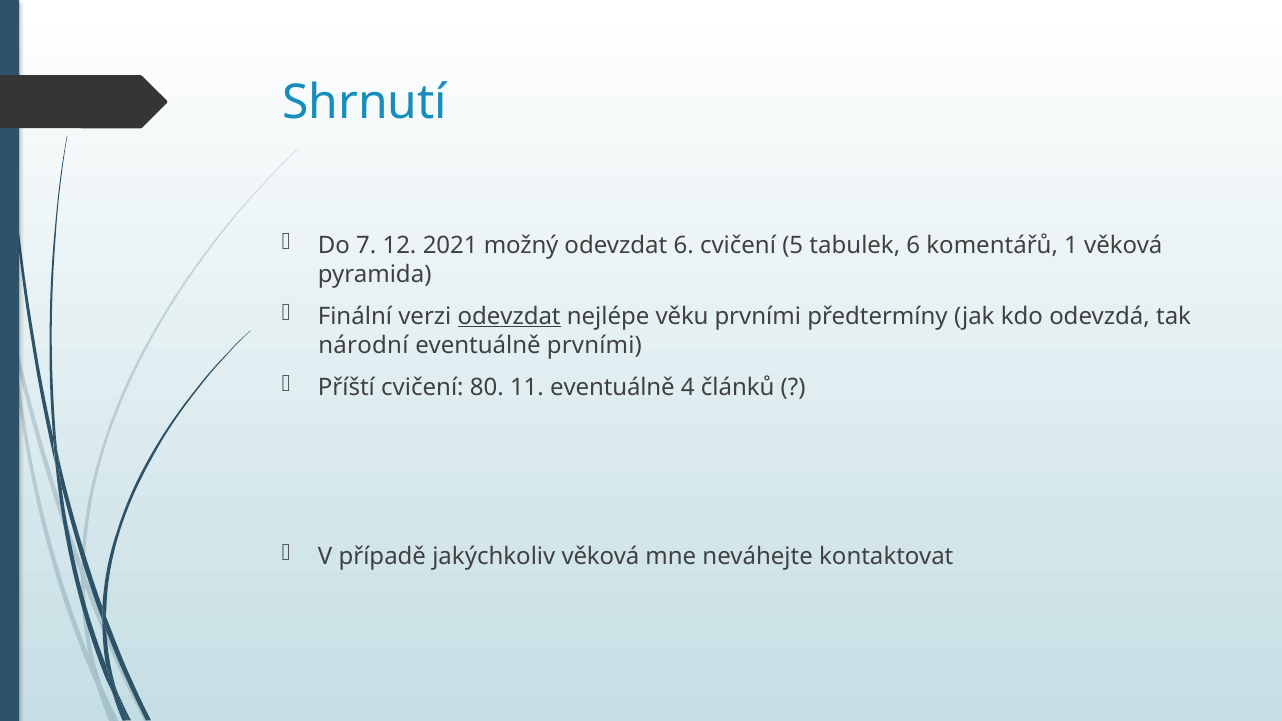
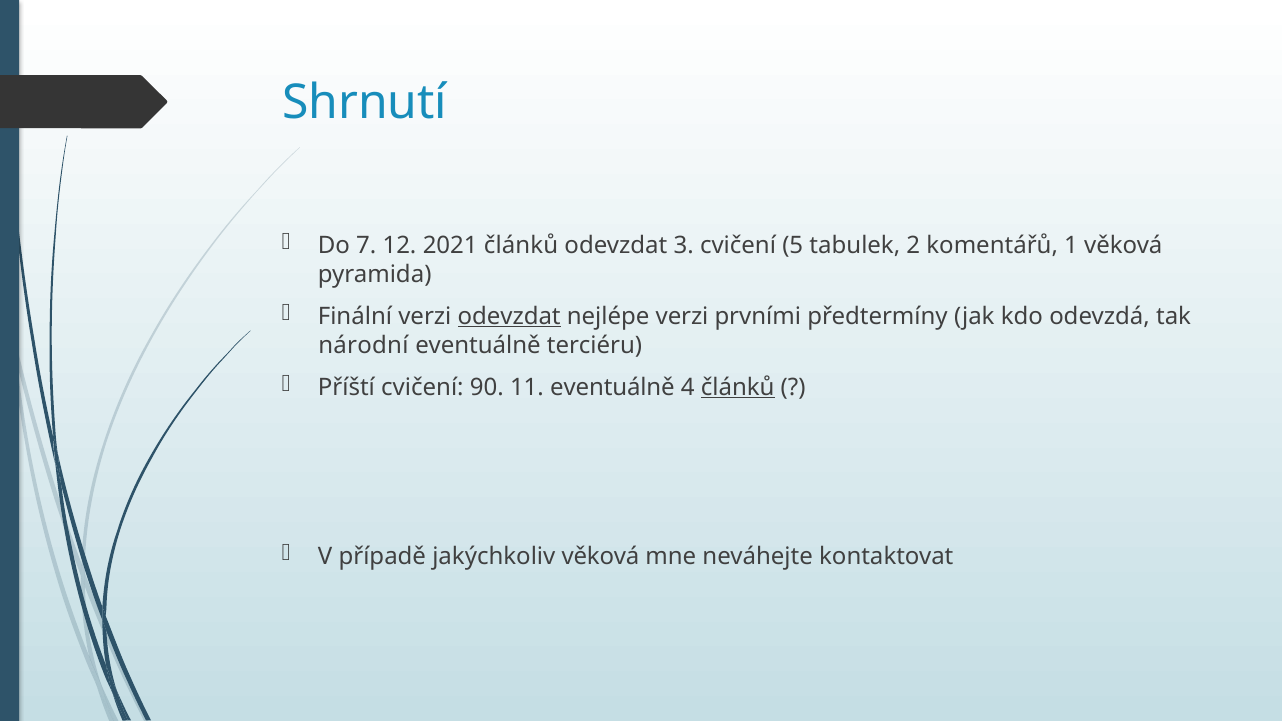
2021 možný: možný -> článků
odevzdat 6: 6 -> 3
tabulek 6: 6 -> 2
nejlépe věku: věku -> verzi
eventuálně prvními: prvními -> terciéru
80: 80 -> 90
článků at (738, 387) underline: none -> present
